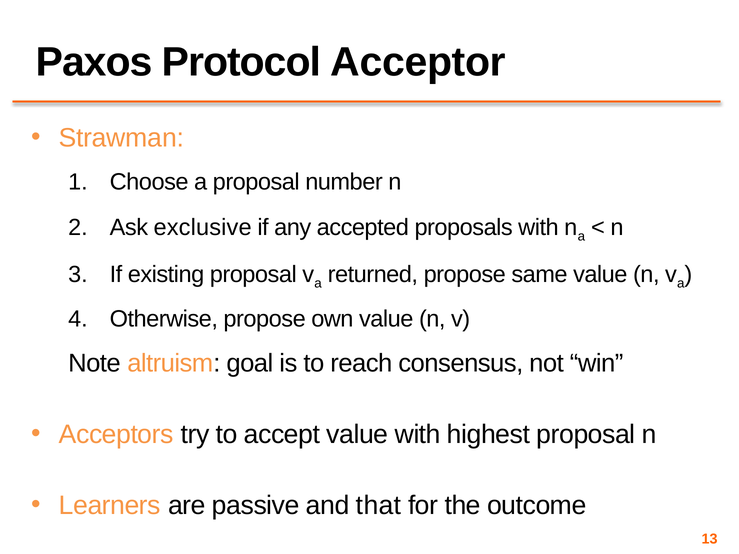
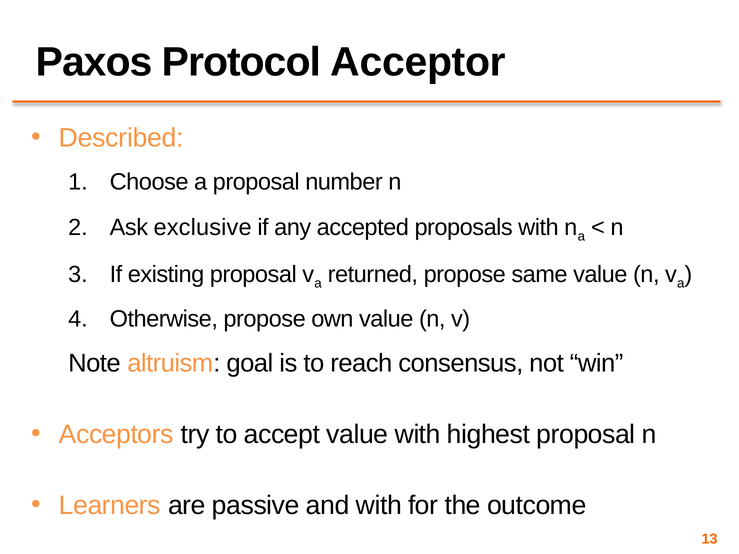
Strawman: Strawman -> Described
and that: that -> with
